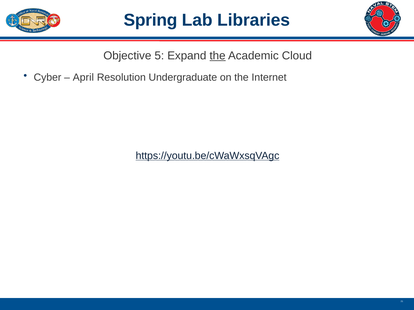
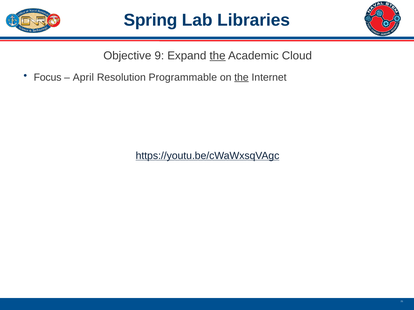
5: 5 -> 9
Cyber: Cyber -> Focus
Undergraduate: Undergraduate -> Programmable
the at (241, 77) underline: none -> present
